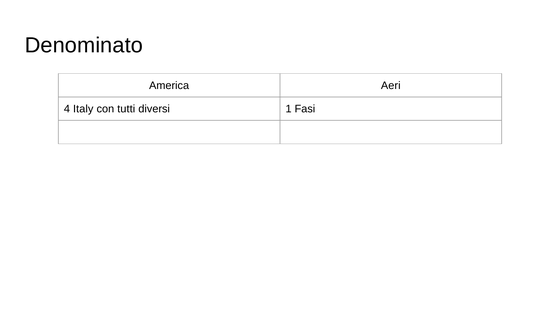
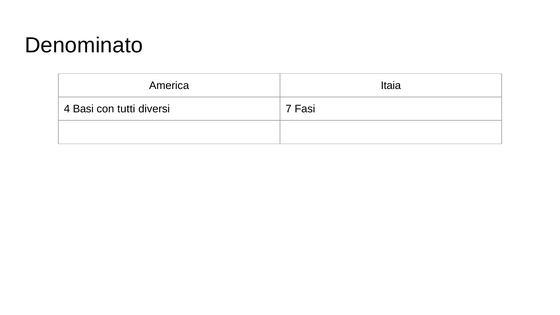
Aeri: Aeri -> Itaia
Italy: Italy -> Basi
1: 1 -> 7
